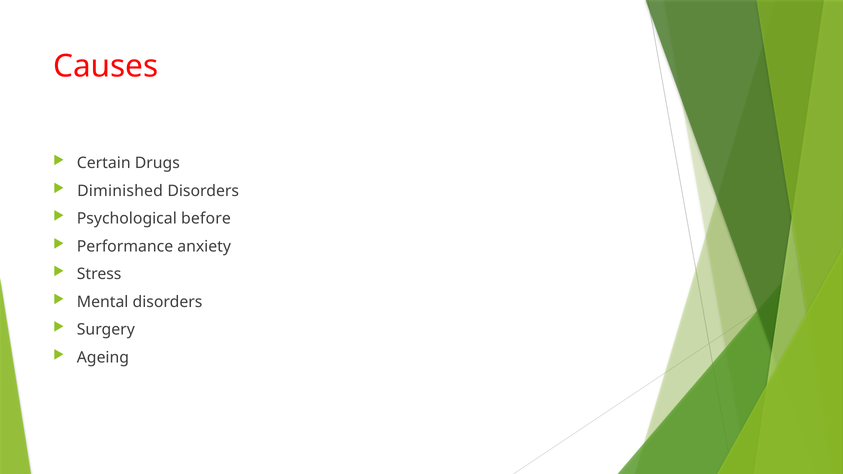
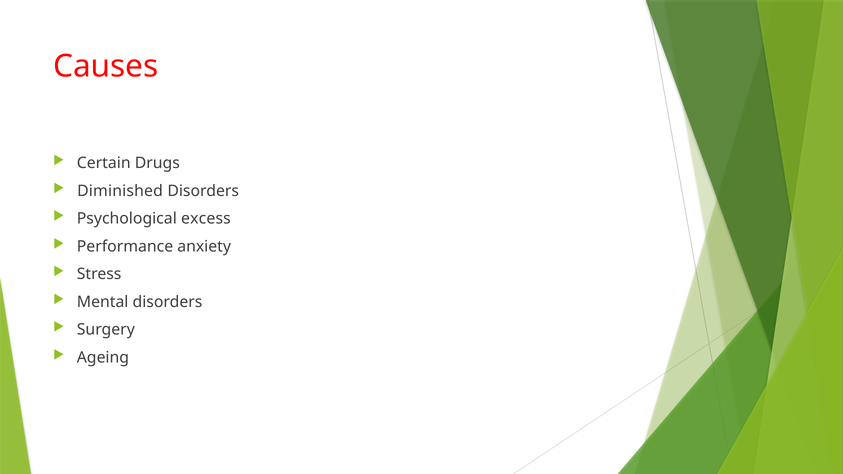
before: before -> excess
